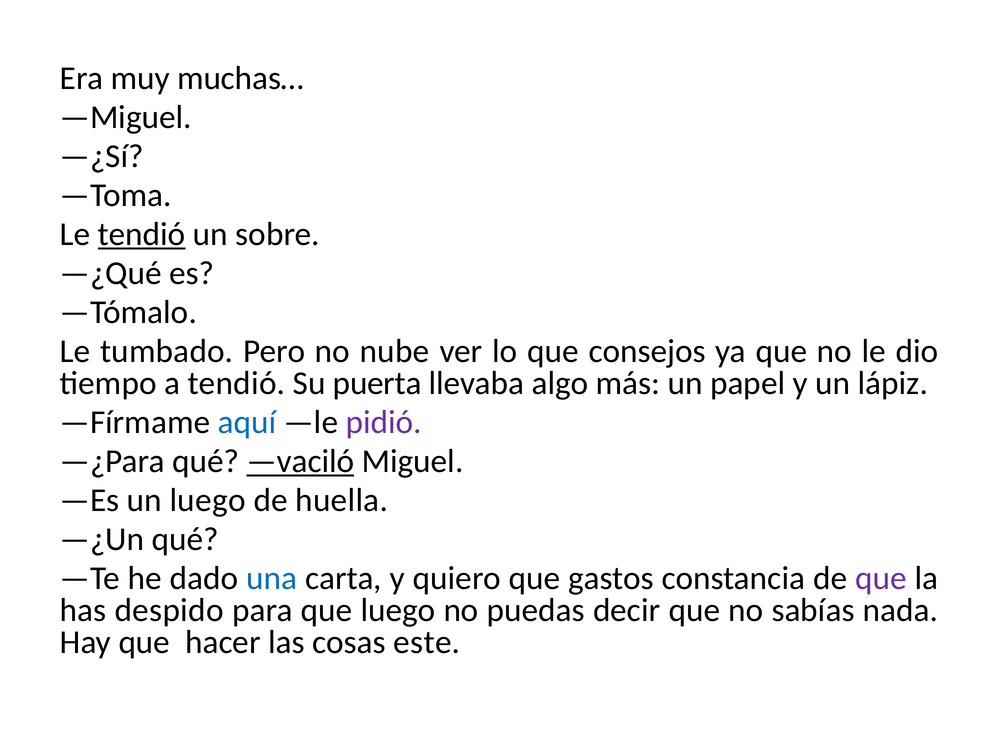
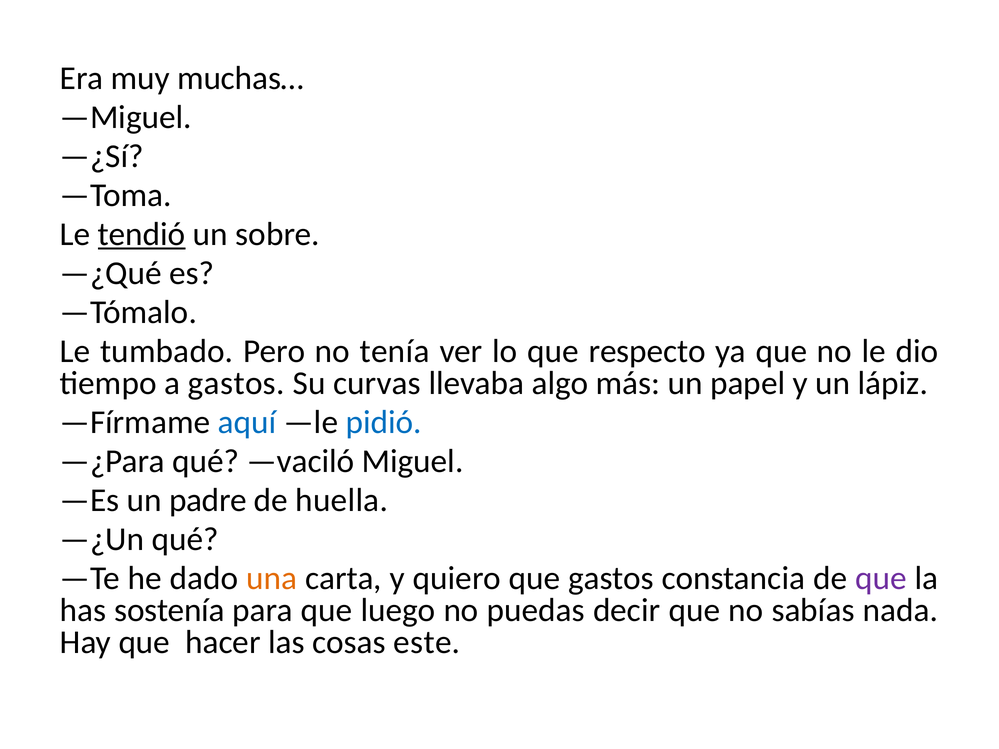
nube: nube -> tenía
consejos: consejos -> respecto
a tendió: tendió -> gastos
puerta: puerta -> curvas
pidió colour: purple -> blue
—vaciló underline: present -> none
un luego: luego -> padre
una colour: blue -> orange
despido: despido -> sostenía
